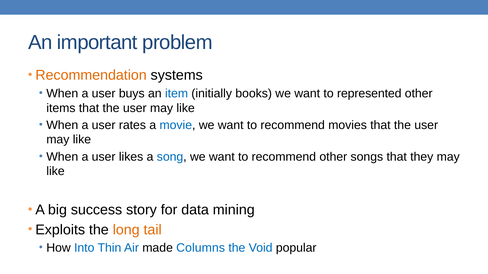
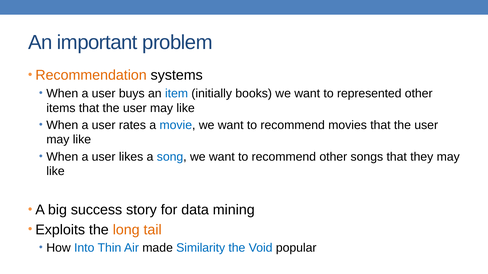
Columns: Columns -> Similarity
